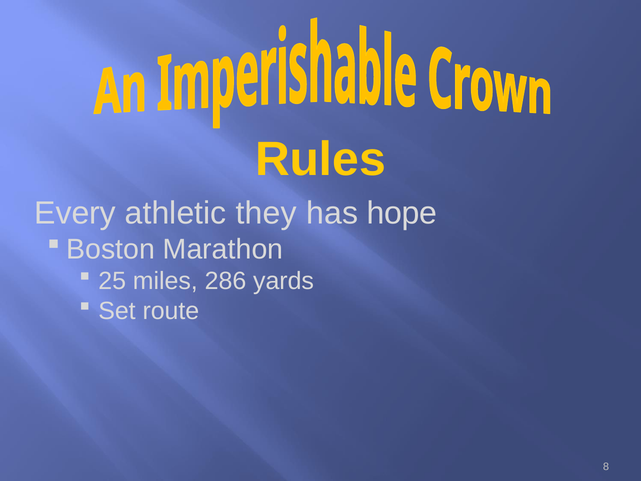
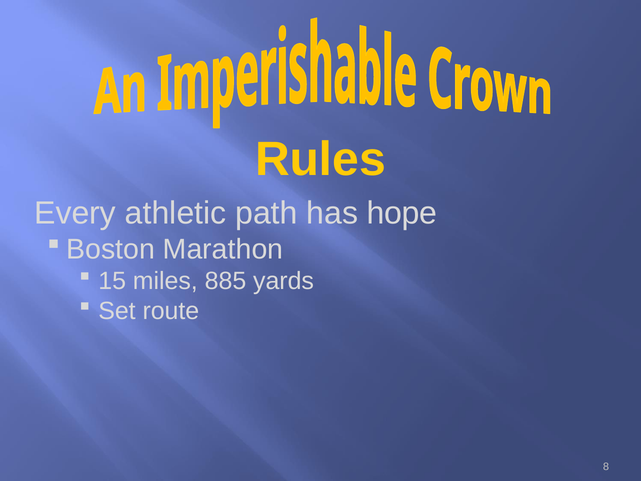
they: they -> path
25: 25 -> 15
286: 286 -> 885
